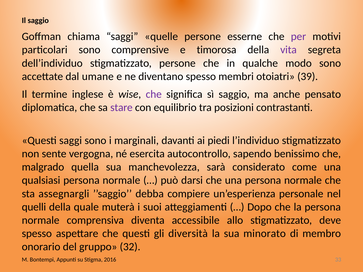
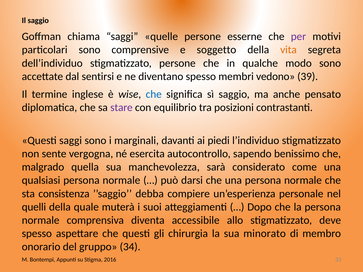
timorosa: timorosa -> soggetto
vita colour: purple -> orange
umane: umane -> sentirsi
otoiatri: otoiatri -> vedono
che at (154, 94) colour: purple -> blue
assegnargli: assegnargli -> consistenza
diversità: diversità -> chirurgia
32: 32 -> 34
